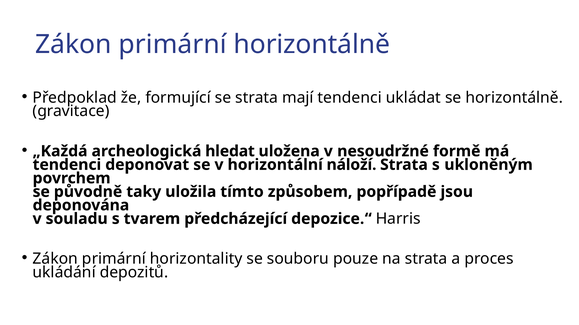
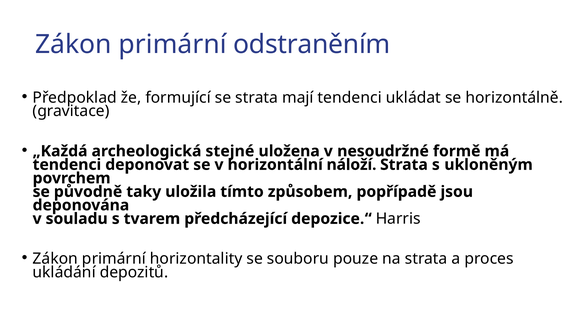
primární horizontálně: horizontálně -> odstraněním
hledat: hledat -> stejné
